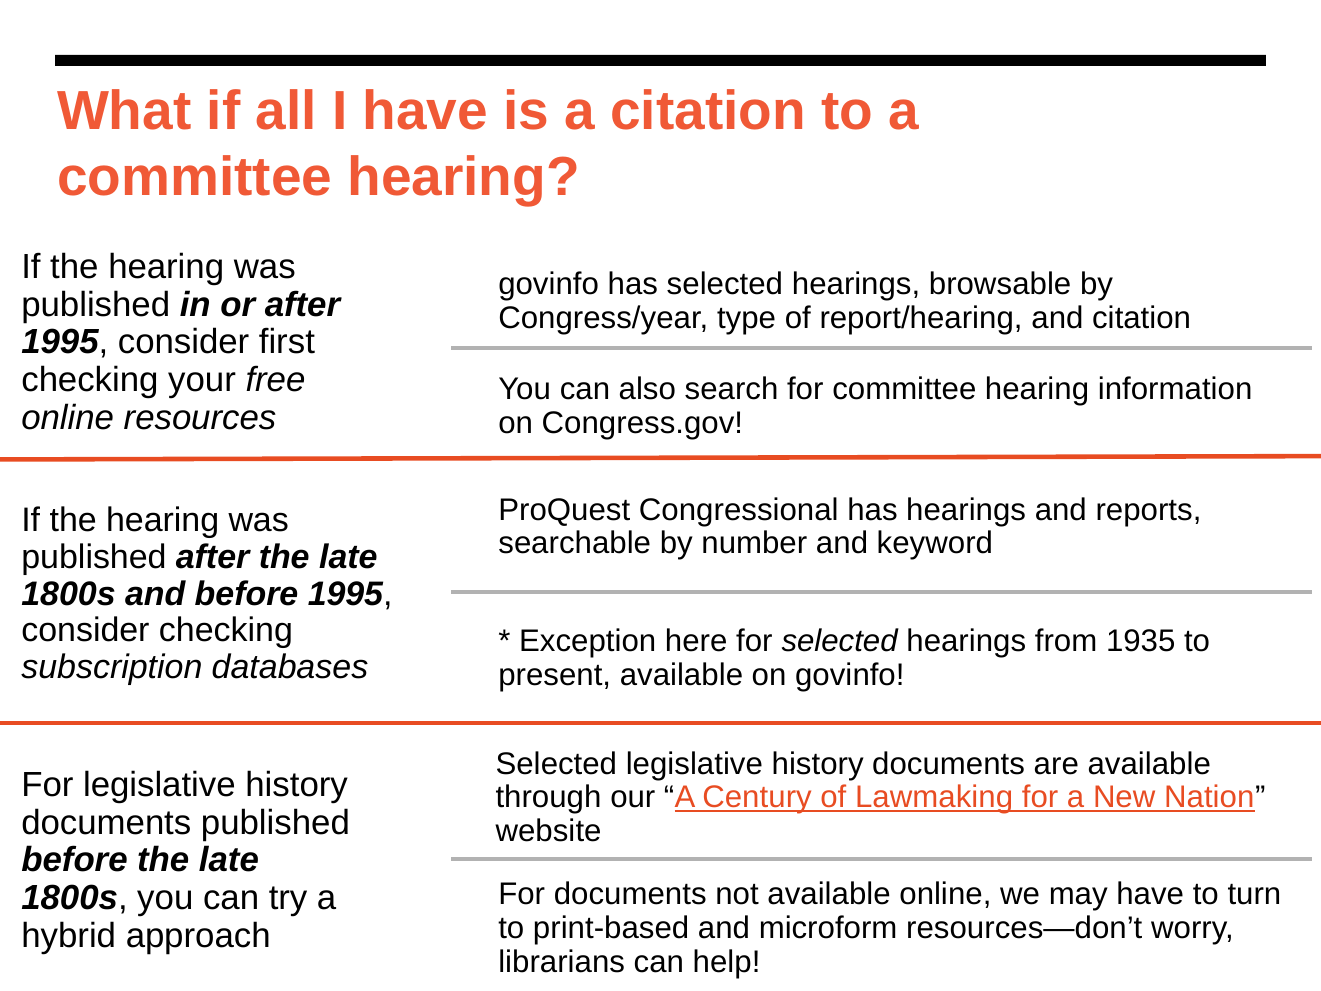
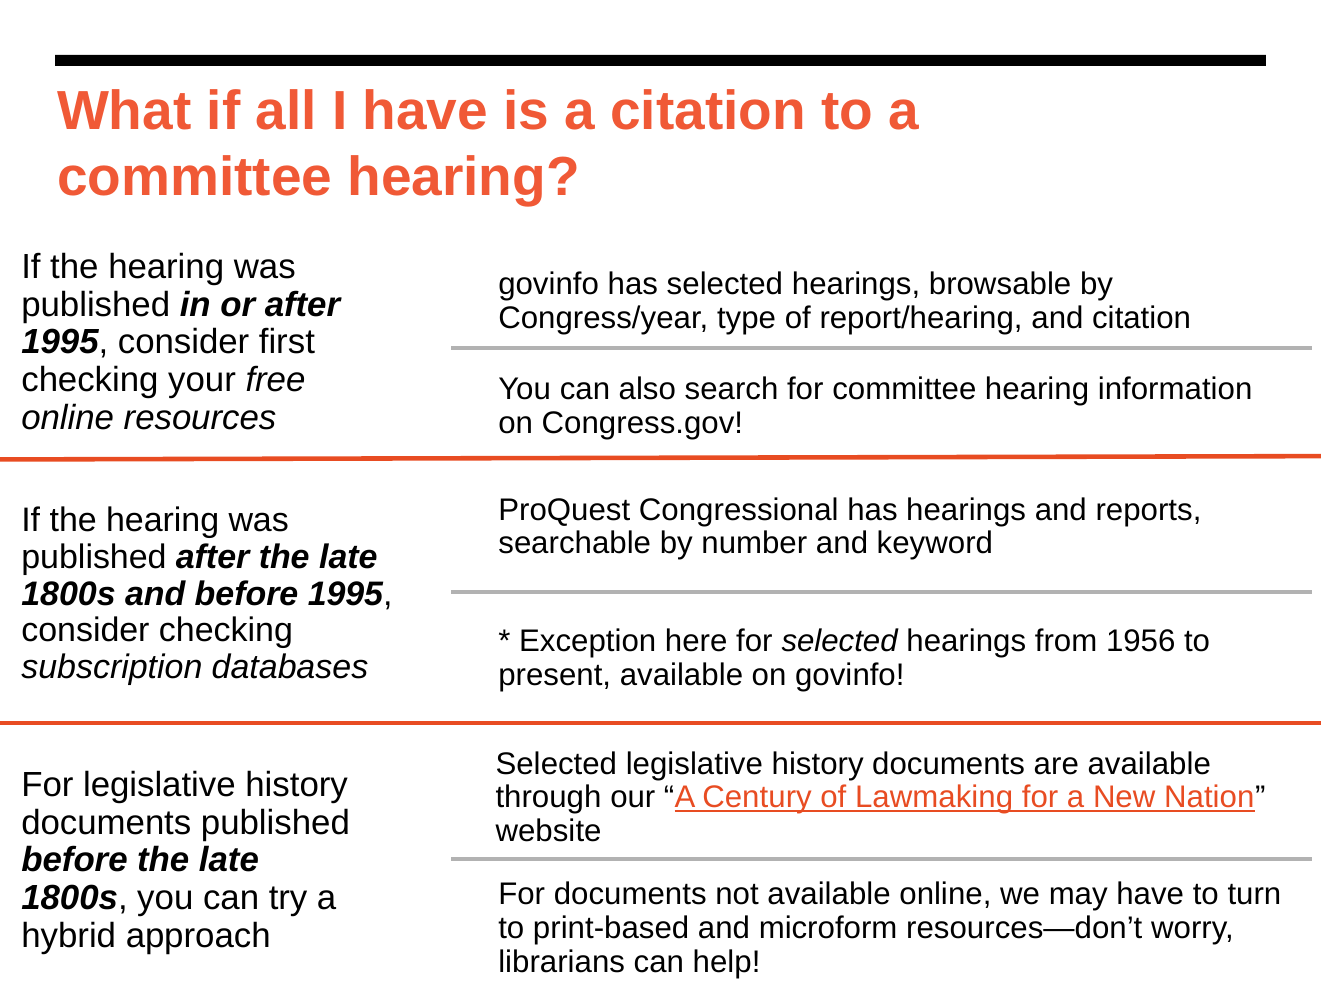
1935: 1935 -> 1956
